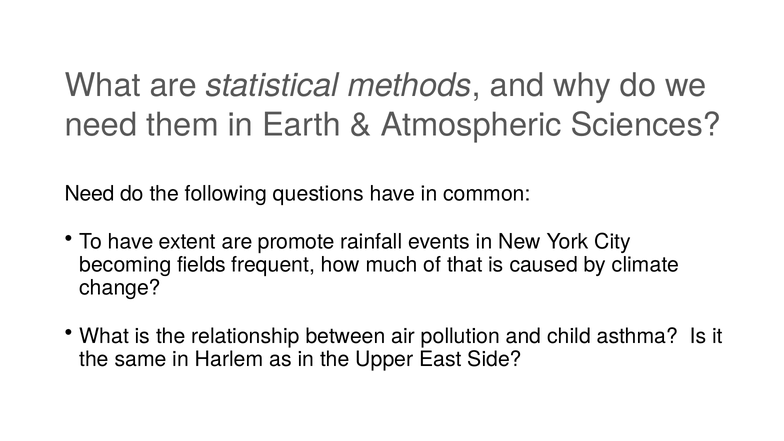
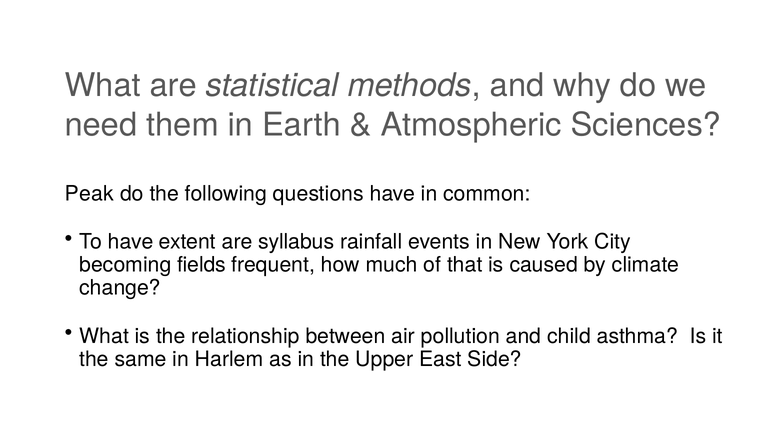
Need at (90, 194): Need -> Peak
promote: promote -> syllabus
